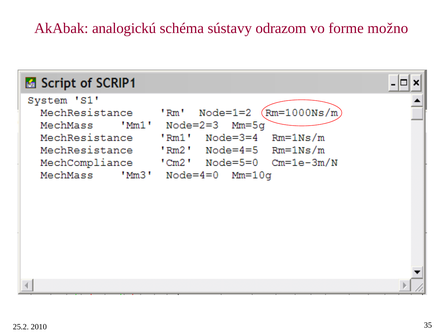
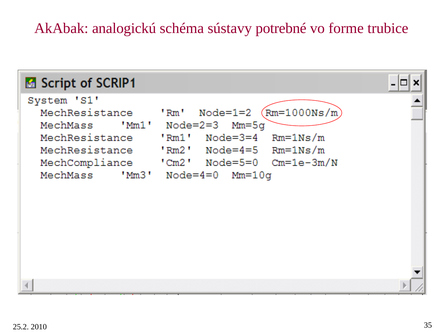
odrazom: odrazom -> potrebné
možno: možno -> trubice
